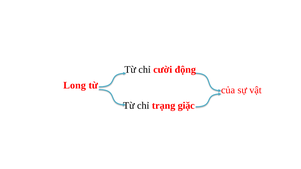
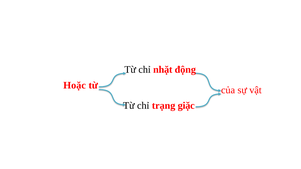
cười: cười -> nhặt
Long: Long -> Hoặc
